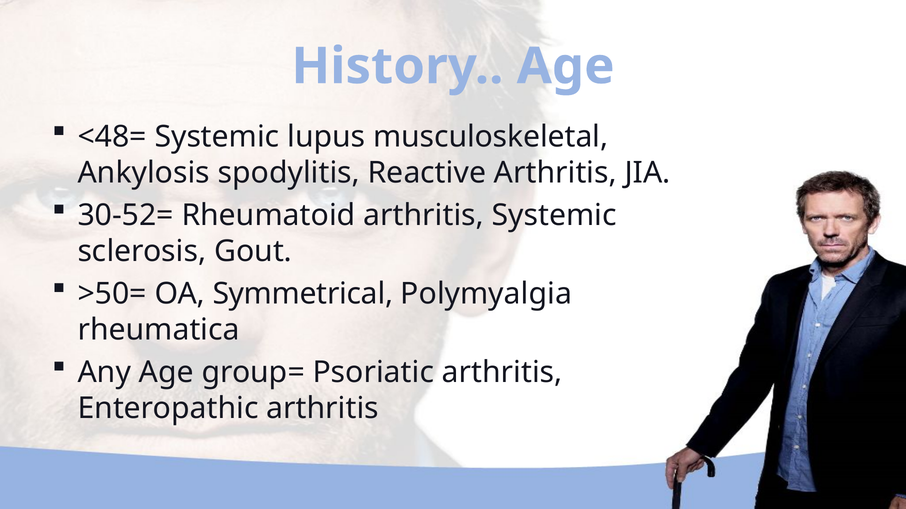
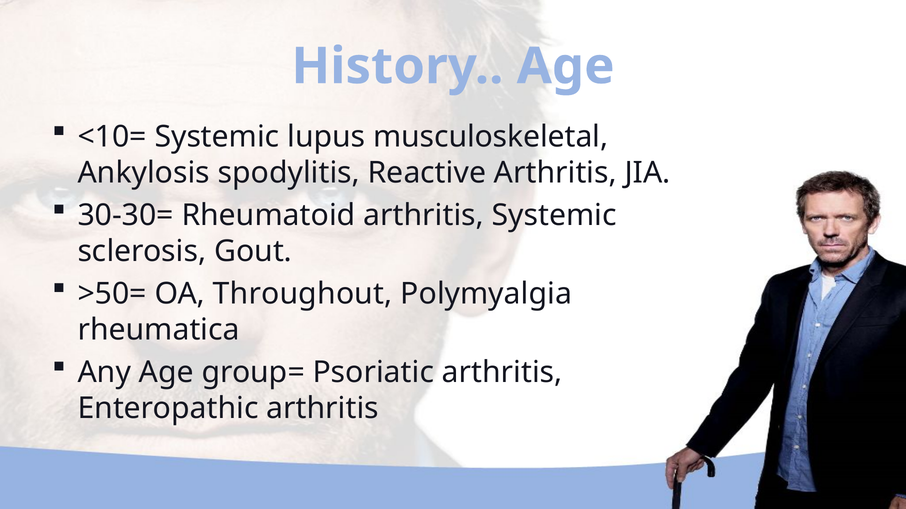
<48=: <48= -> <10=
30-52=: 30-52= -> 30-30=
Symmetrical: Symmetrical -> Throughout
